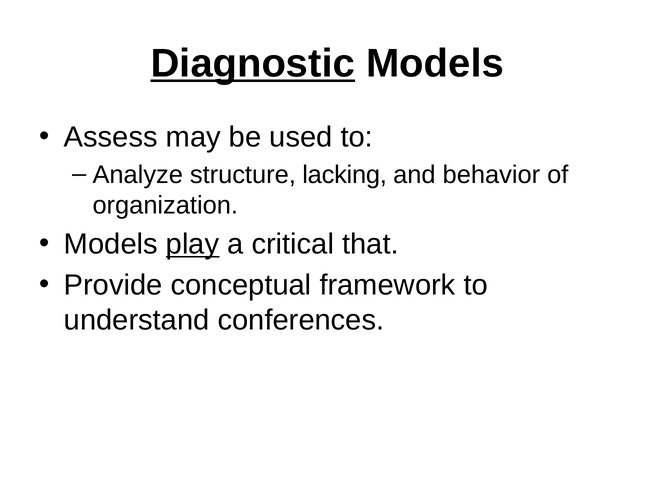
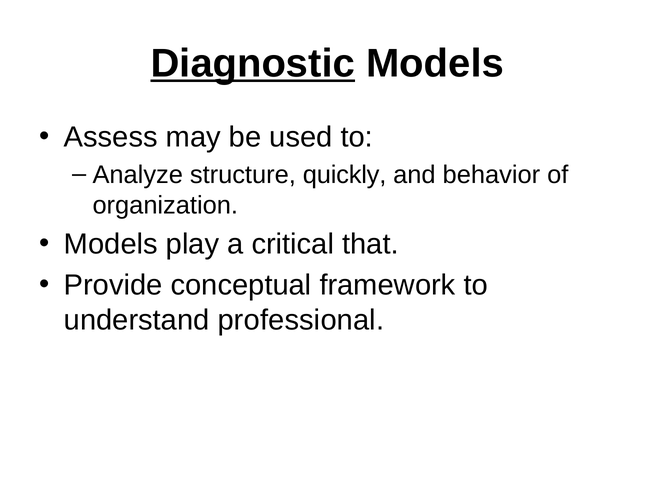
lacking: lacking -> quickly
play underline: present -> none
conferences: conferences -> professional
